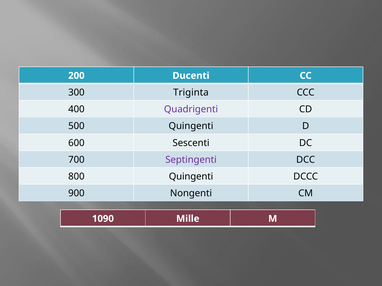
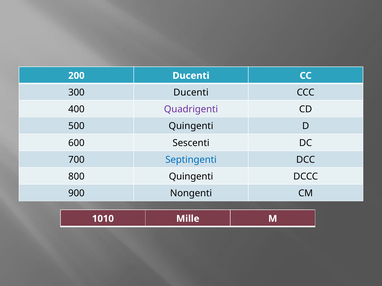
300 Triginta: Triginta -> Ducenti
Septingenti colour: purple -> blue
1090: 1090 -> 1010
